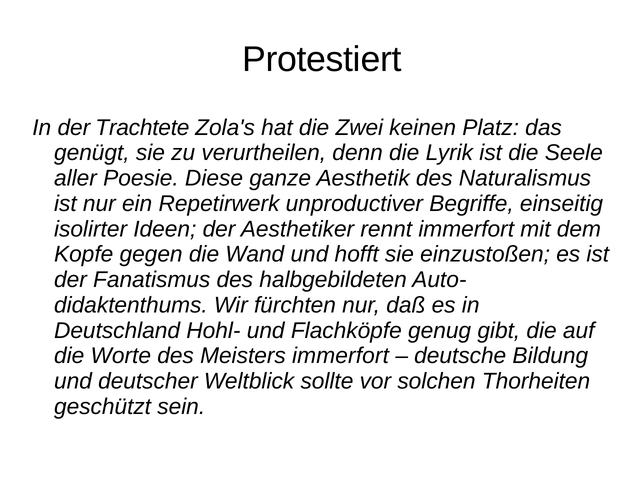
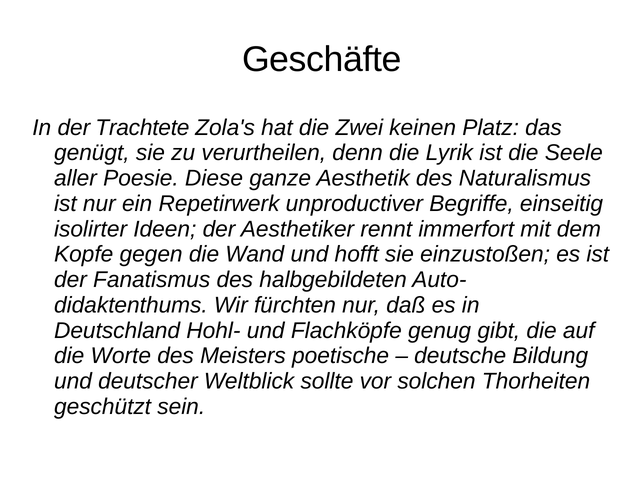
Protestiert: Protestiert -> Geschäfte
Meisters immerfort: immerfort -> poetische
